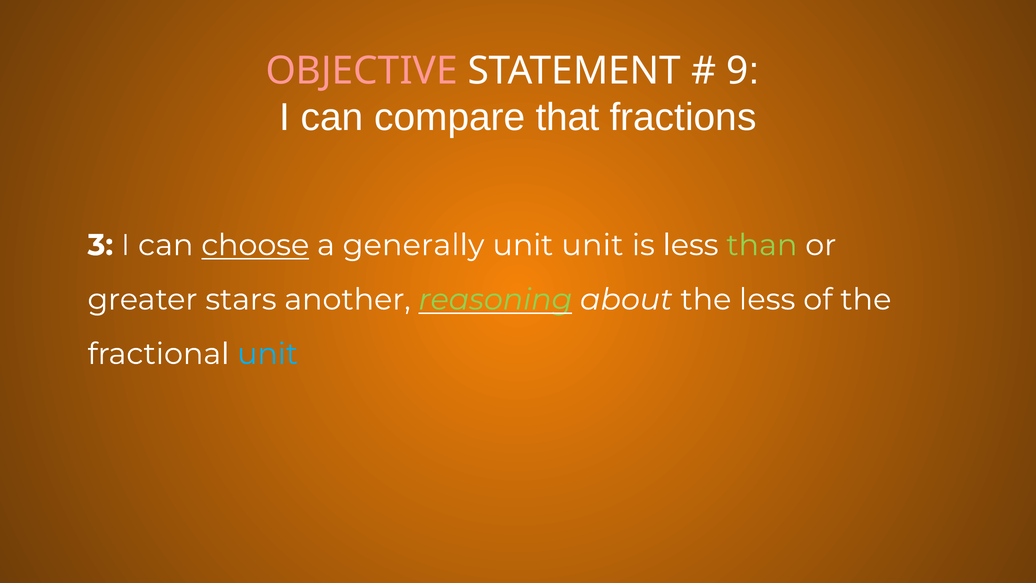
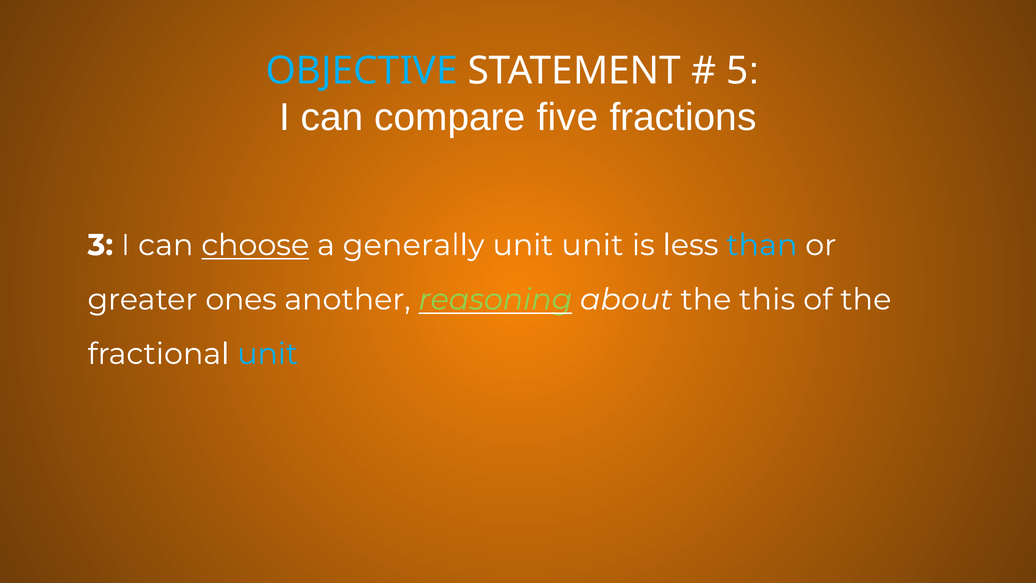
OBJECTIVE colour: pink -> light blue
9: 9 -> 5
that: that -> five
than colour: light green -> light blue
stars: stars -> ones
the less: less -> this
